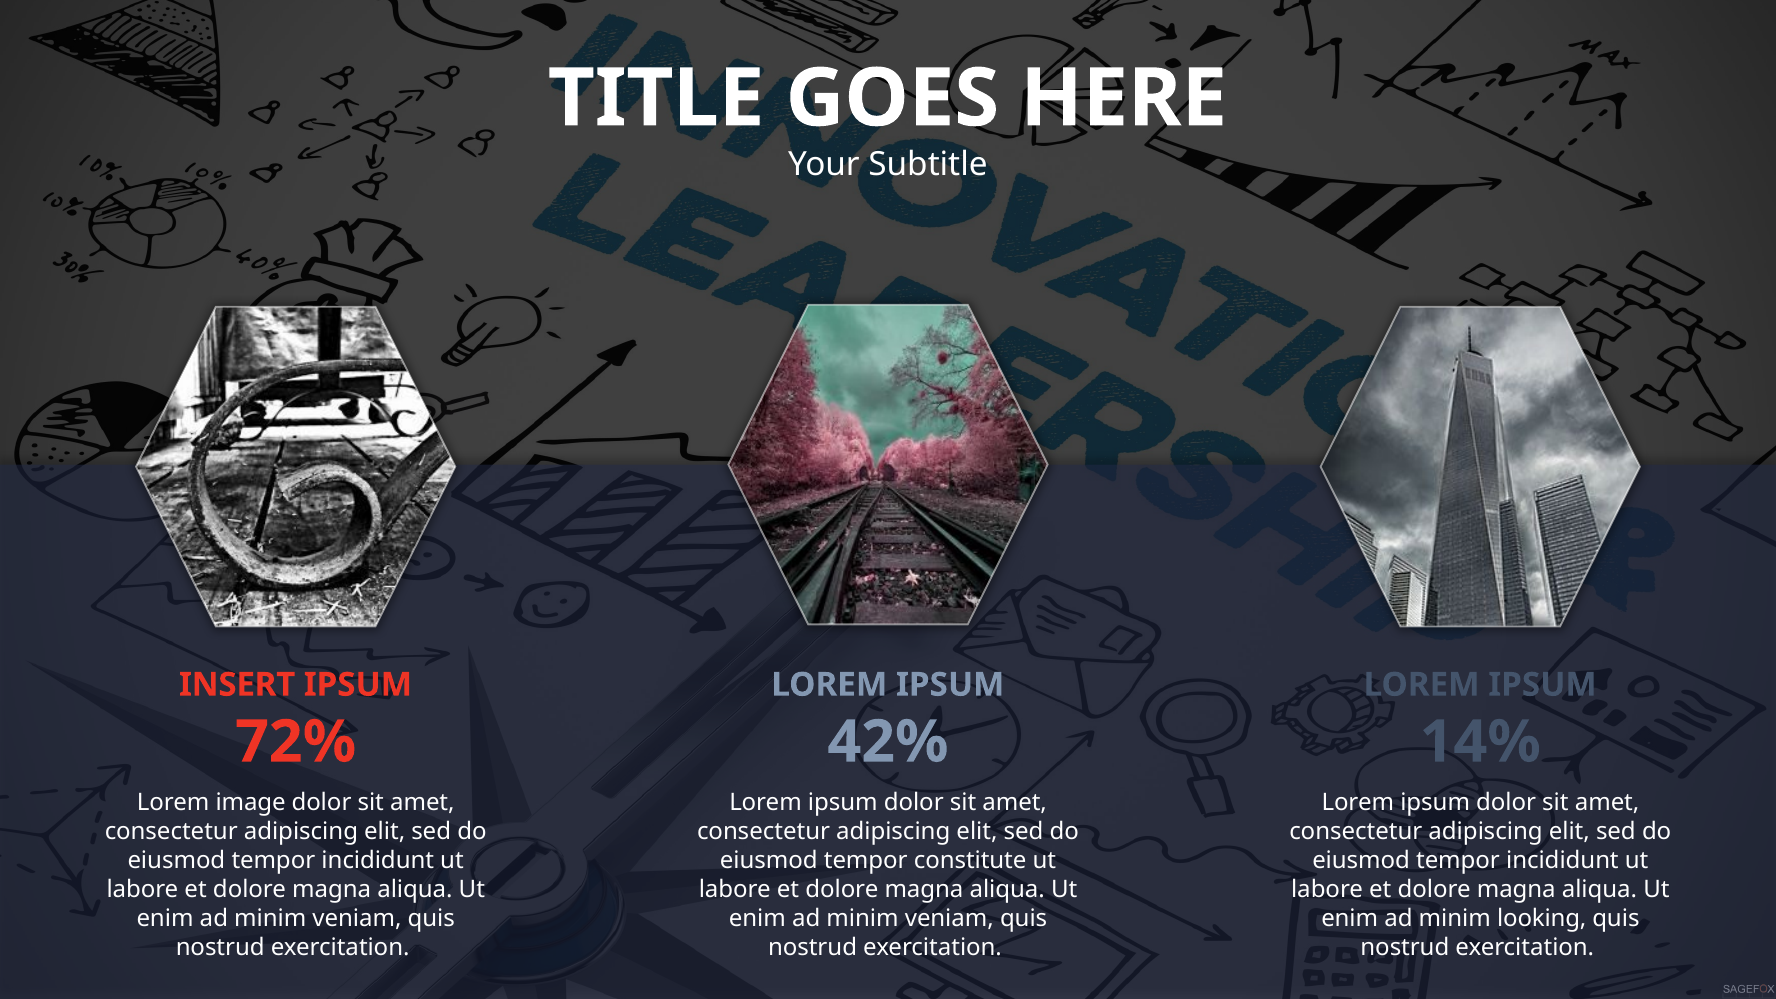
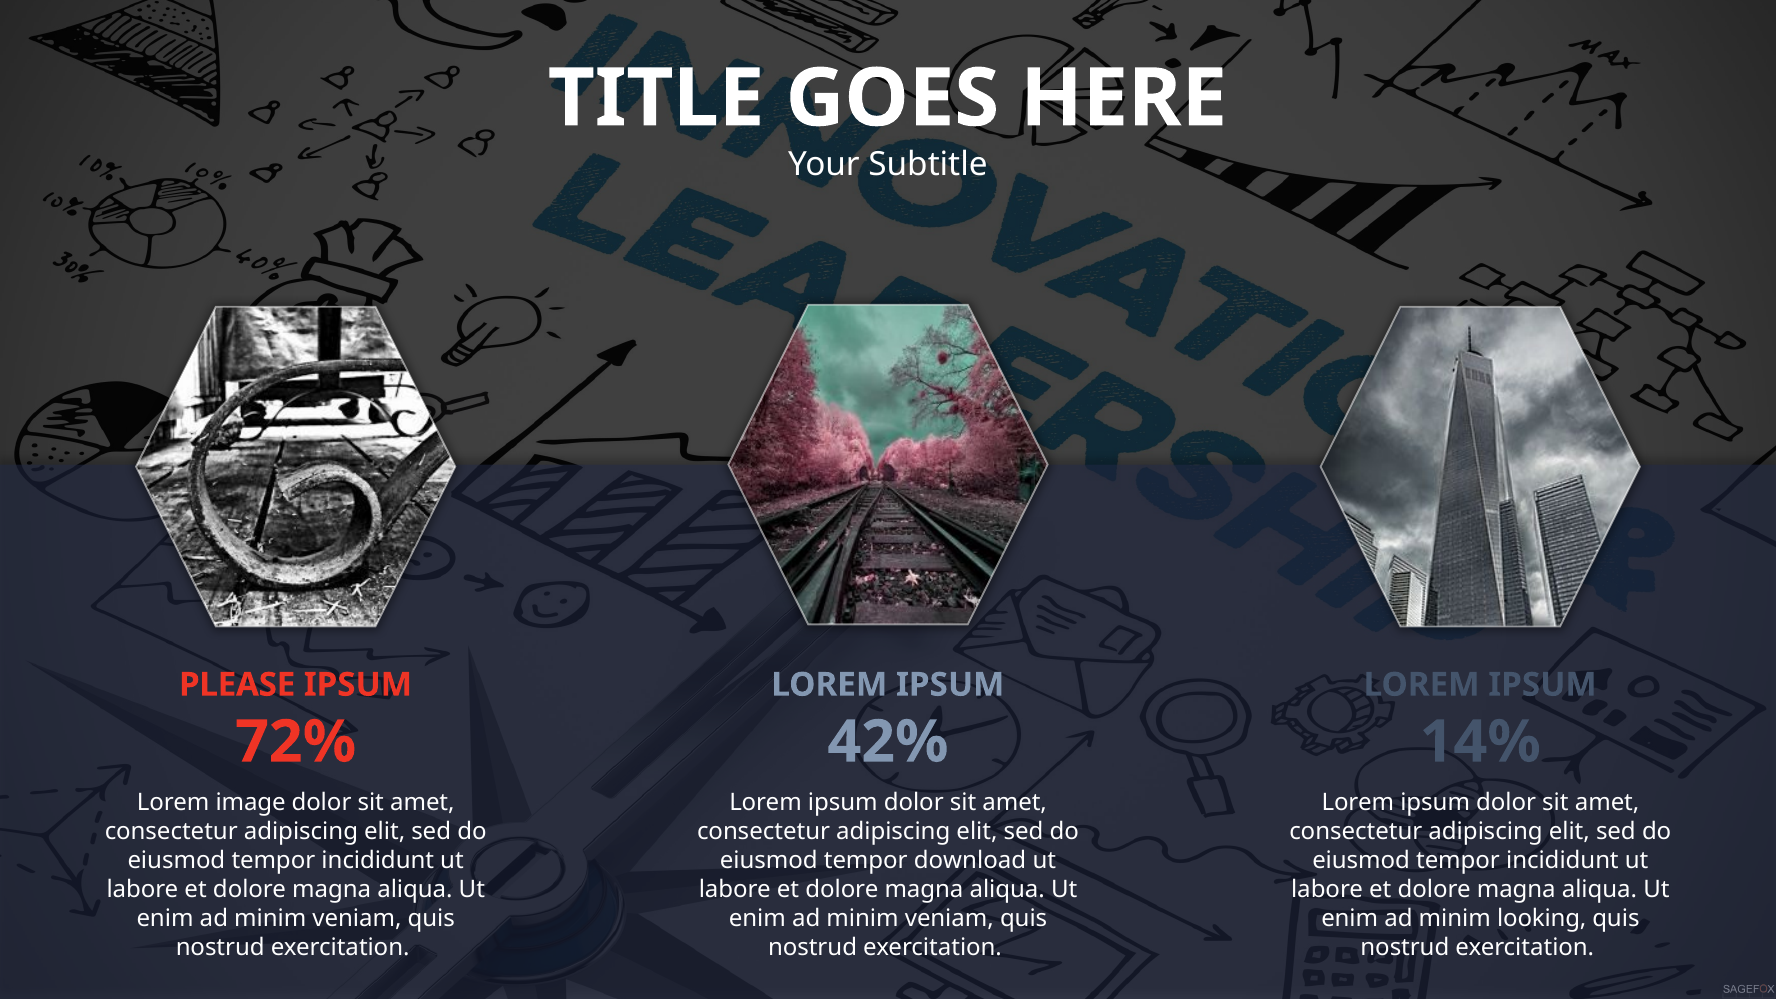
INSERT: INSERT -> PLEASE
constitute: constitute -> download
